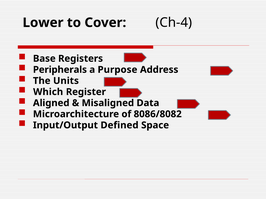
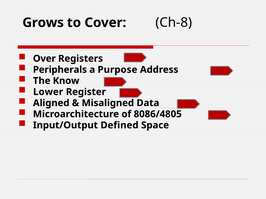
Lower: Lower -> Grows
Ch-4: Ch-4 -> Ch-8
Base: Base -> Over
Units: Units -> Know
Which: Which -> Lower
8086/8082: 8086/8082 -> 8086/4805
